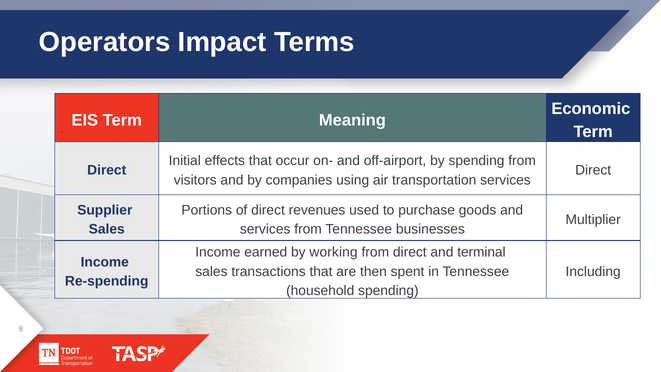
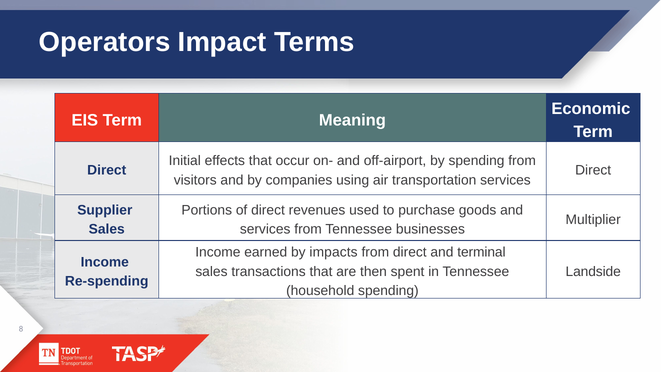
working: working -> impacts
Including: Including -> Landside
